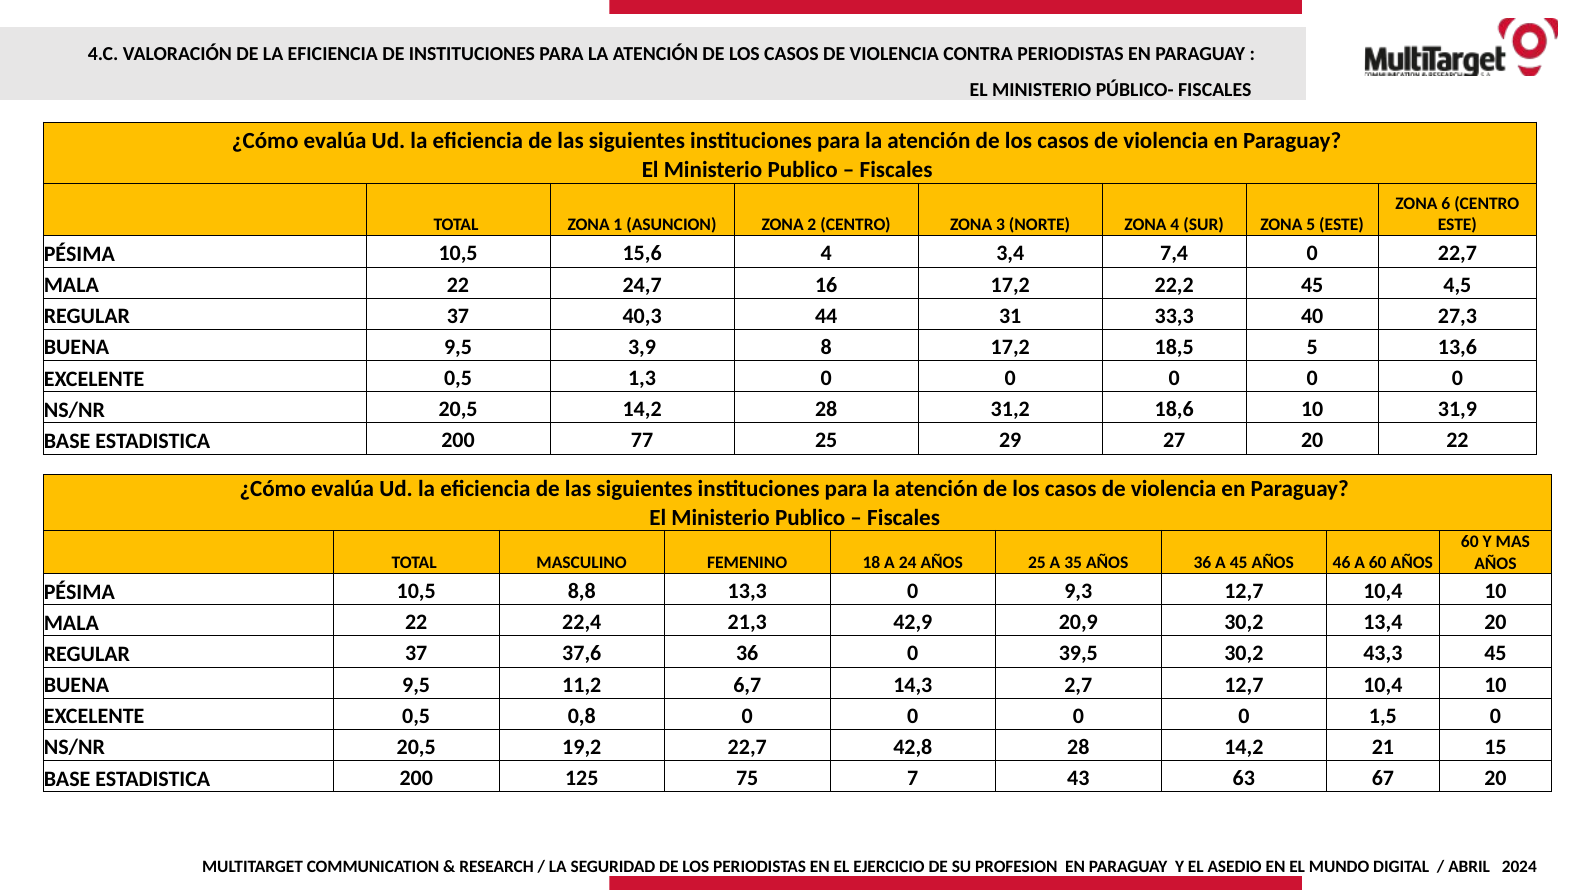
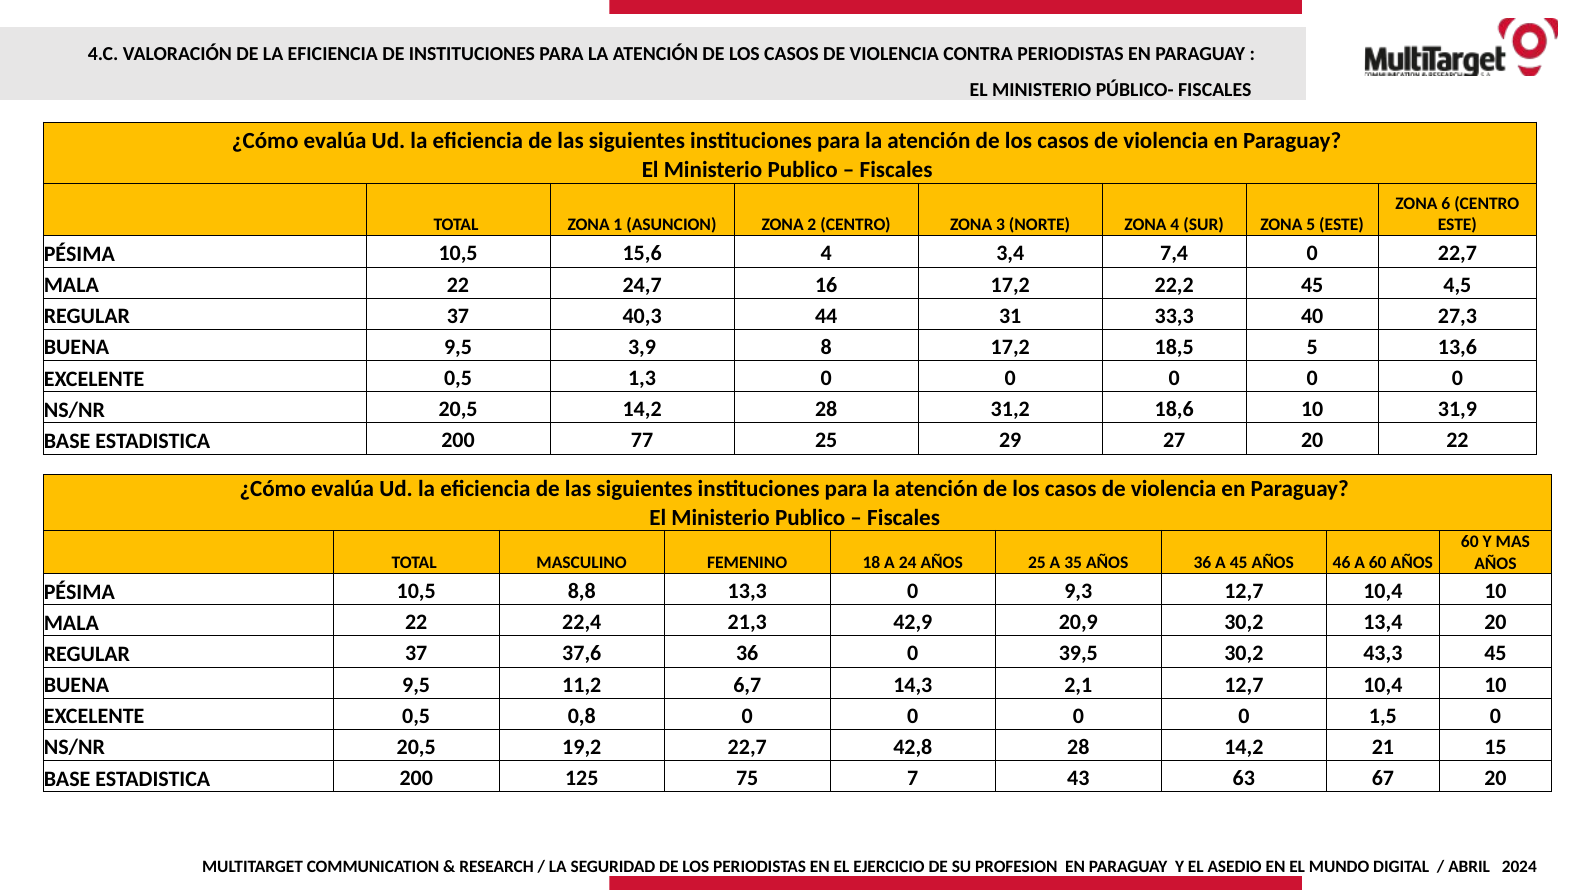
2,7: 2,7 -> 2,1
